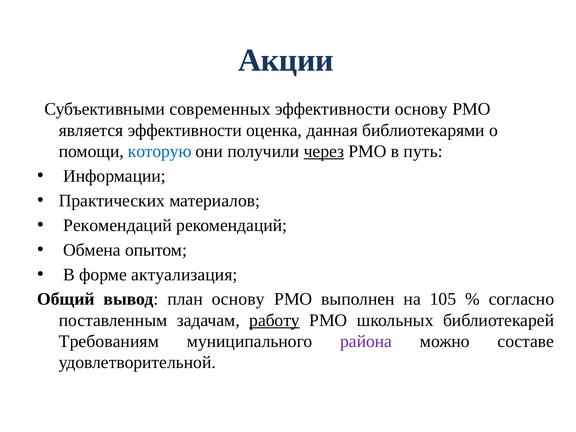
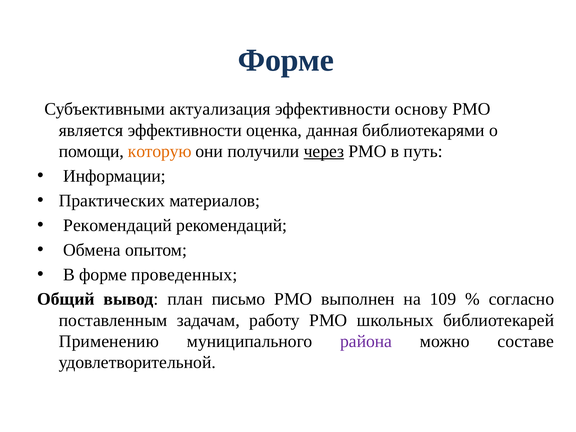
Акции at (286, 60): Акции -> Форме
современных: современных -> актуализация
которую colour: blue -> orange
актуализация: актуализация -> проведенных
план основу: основу -> письмо
105: 105 -> 109
работу underline: present -> none
Требованиям: Требованиям -> Применению
